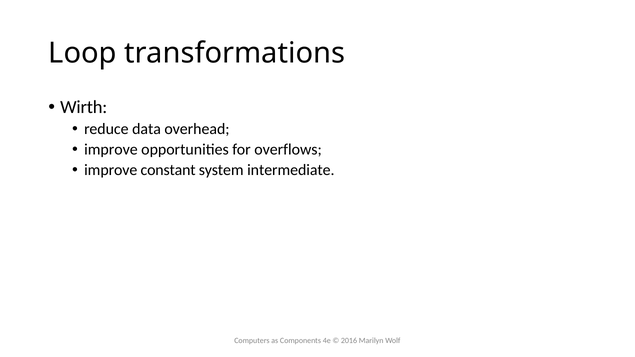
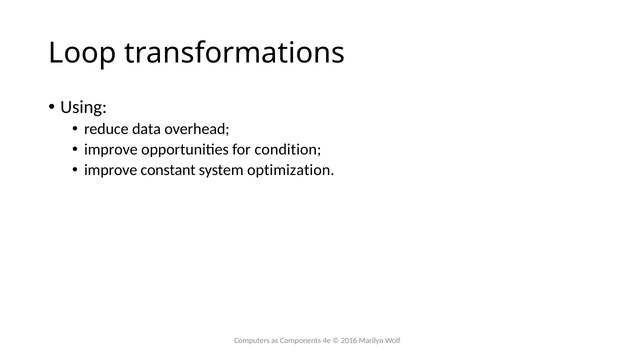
Wirth: Wirth -> Using
overflows: overflows -> condition
intermediate: intermediate -> optimization
